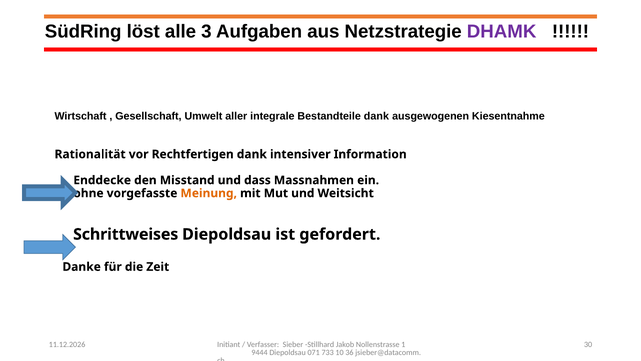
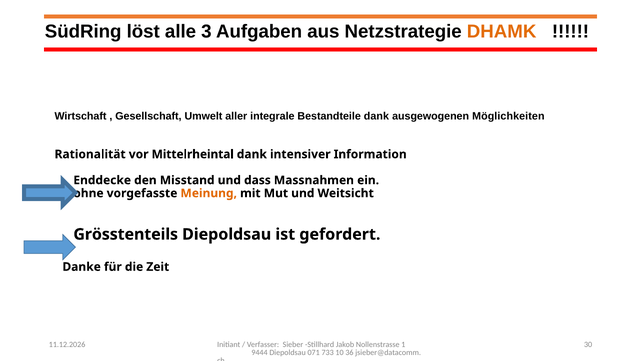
DHAMK colour: purple -> orange
Kiesentnahme: Kiesentnahme -> Möglichkeiten
Rechtfertigen: Rechtfertigen -> Mittelrheintal
Schrittweises: Schrittweises -> Grösstenteils
